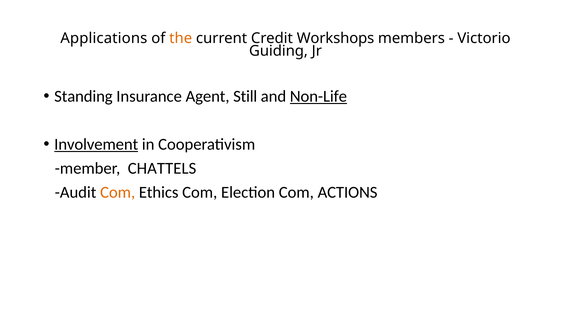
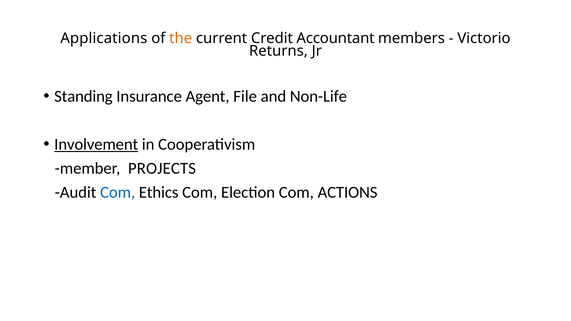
Workshops: Workshops -> Accountant
Guiding: Guiding -> Returns
Still: Still -> File
Non-Life underline: present -> none
CHATTELS: CHATTELS -> PROJECTS
Com at (118, 192) colour: orange -> blue
